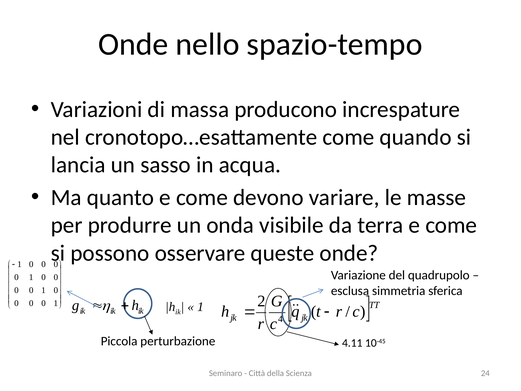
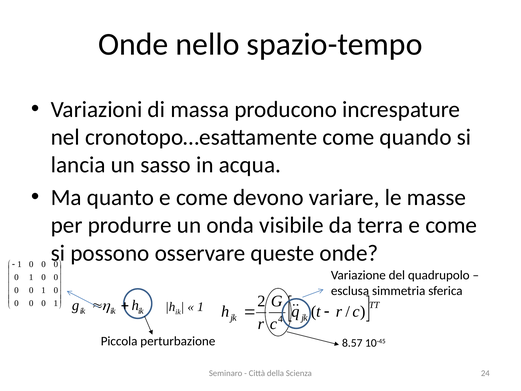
4.11: 4.11 -> 8.57
